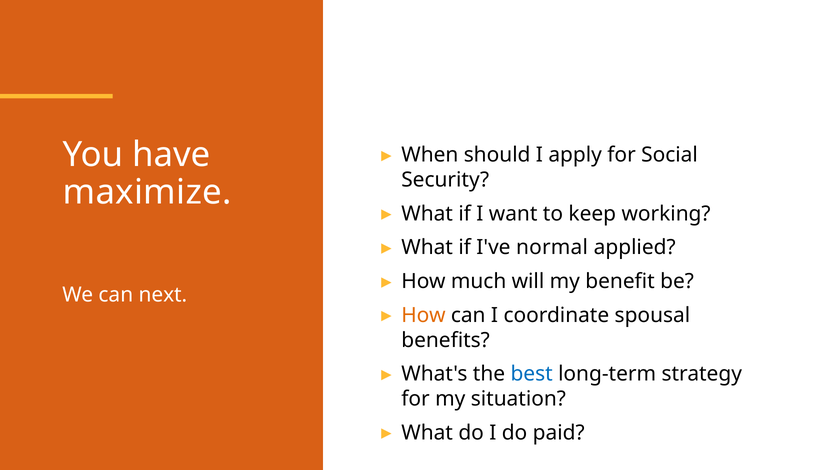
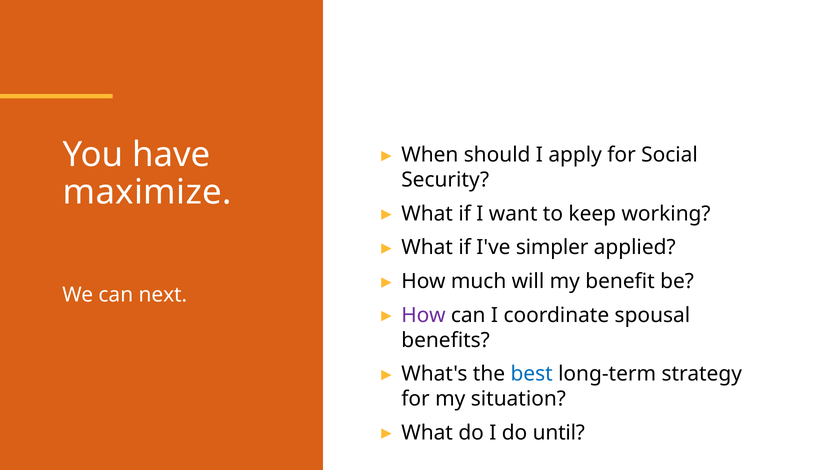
normal: normal -> simpler
How at (423, 315) colour: orange -> purple
paid: paid -> until
